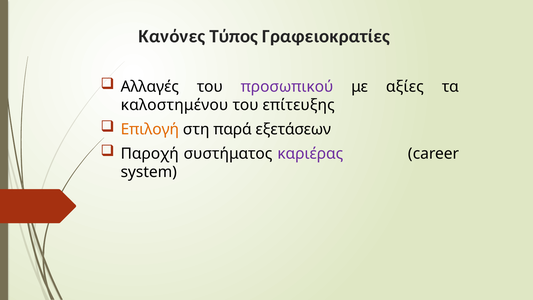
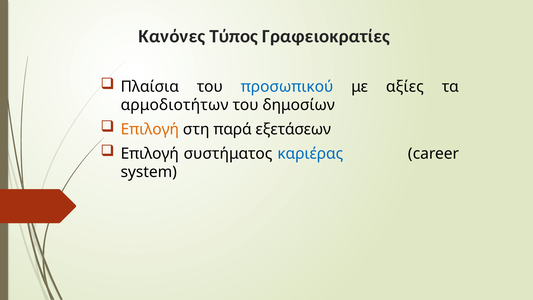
Αλλαγές: Αλλαγές -> Πλαίσια
προσωπικού colour: purple -> blue
καλοστημένου: καλοστημένου -> αρμοδιοτήτων
επίτευξης: επίτευξης -> δημοσίων
Παροχή at (150, 153): Παροχή -> Επιλογή
καριέρας colour: purple -> blue
